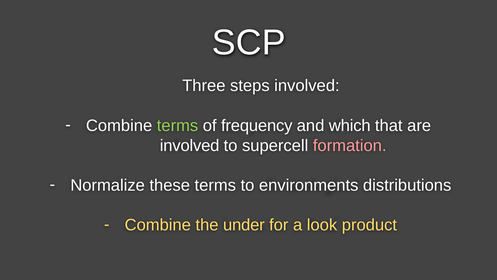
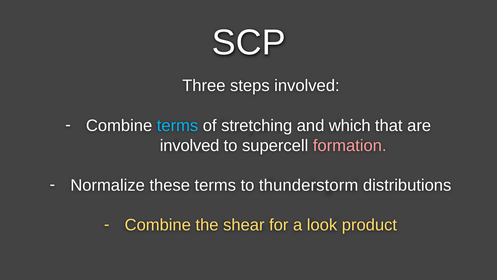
terms at (177, 125) colour: light green -> light blue
frequency: frequency -> stretching
environments: environments -> thunderstorm
under: under -> shear
